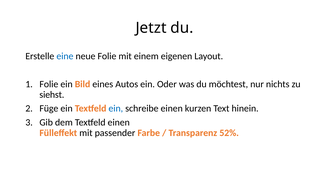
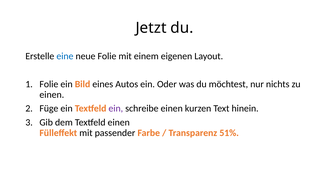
siehst at (52, 95): siehst -> einen
ein at (116, 109) colour: blue -> purple
52%: 52% -> 51%
